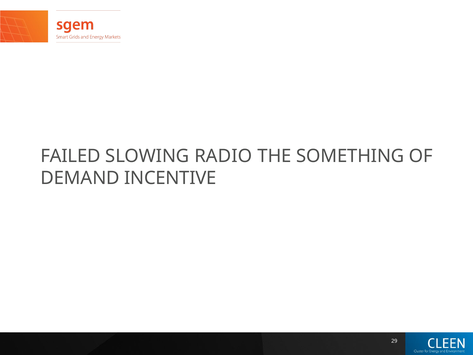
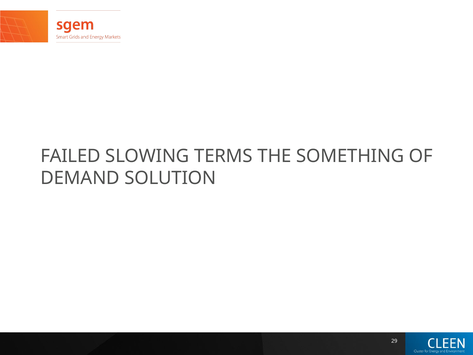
RADIO: RADIO -> TERMS
INCENTIVE: INCENTIVE -> SOLUTION
